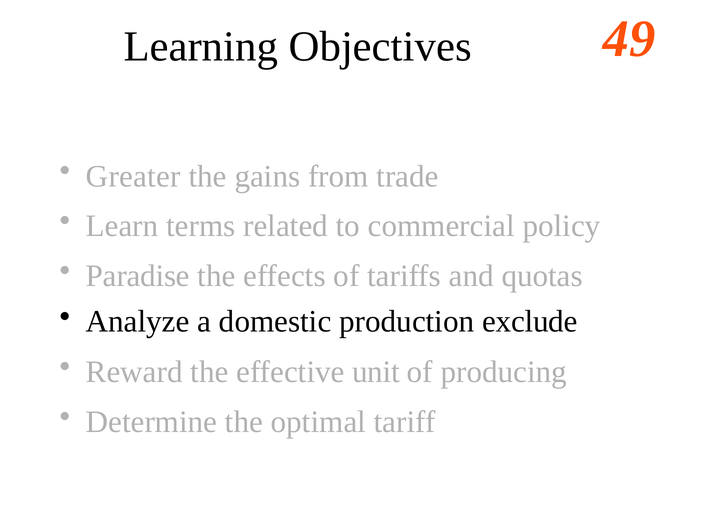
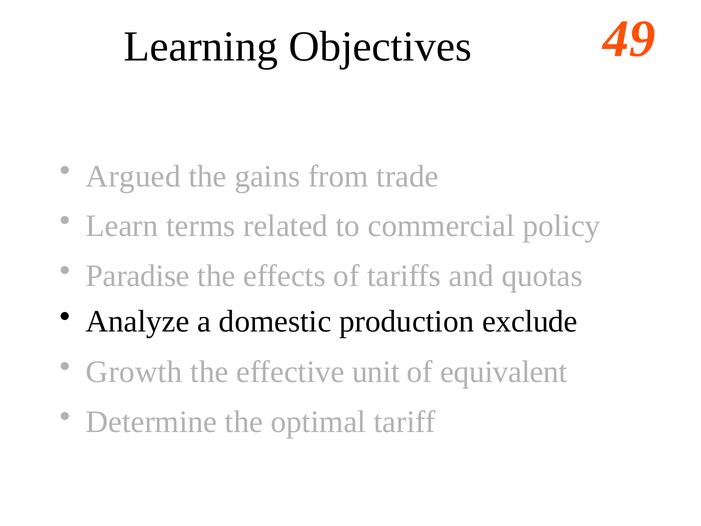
Greater: Greater -> Argued
Reward: Reward -> Growth
producing: producing -> equivalent
